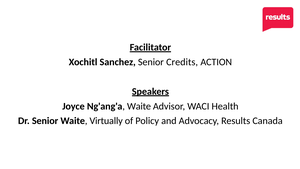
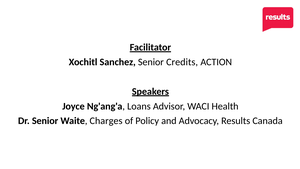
Ng'ang'a Waite: Waite -> Loans
Virtually: Virtually -> Charges
